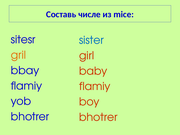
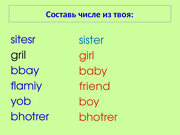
mice: mice -> твоя
gril colour: orange -> black
flamiy at (95, 87): flamiy -> friend
